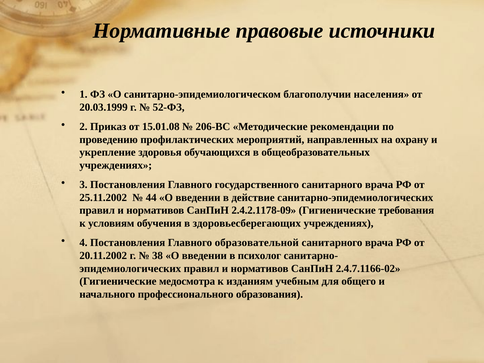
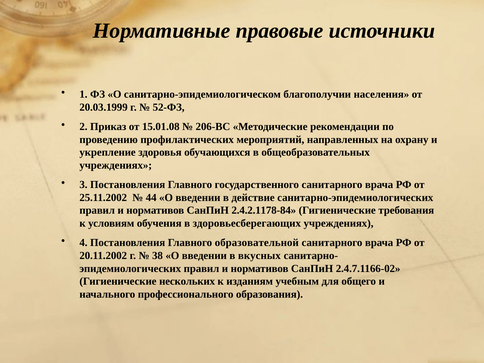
2.4.2.1178-09: 2.4.2.1178-09 -> 2.4.2.1178-84
психолог: психолог -> вкусных
медосмотра: медосмотра -> нескольких
